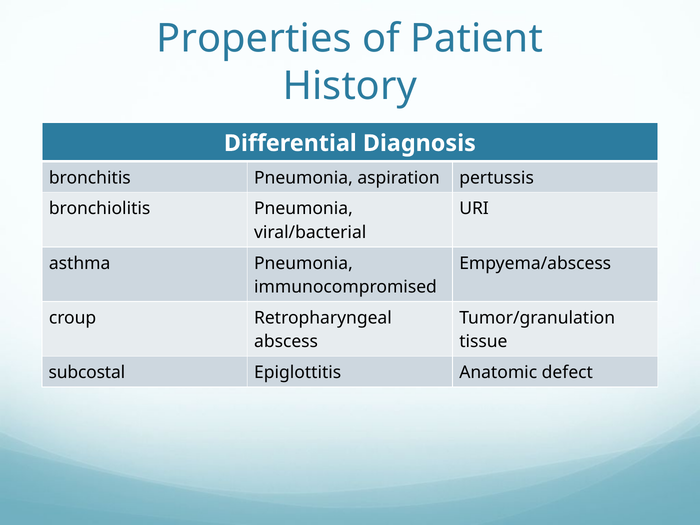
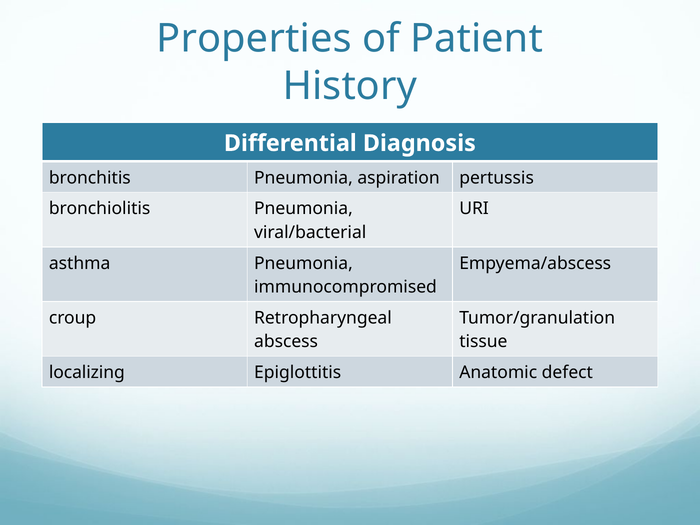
subcostal: subcostal -> localizing
